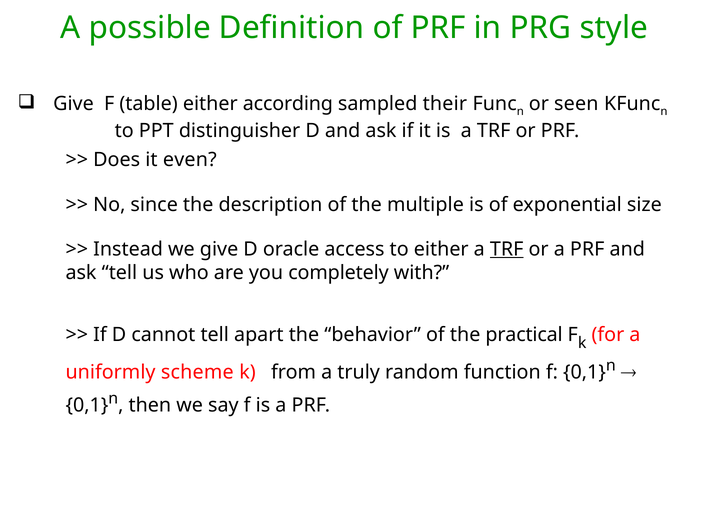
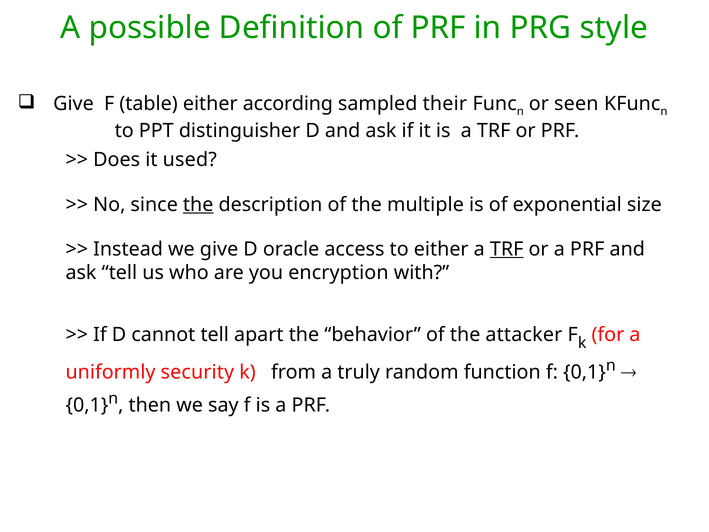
even: even -> used
the at (198, 204) underline: none -> present
completely: completely -> encryption
practical: practical -> attacker
scheme: scheme -> security
